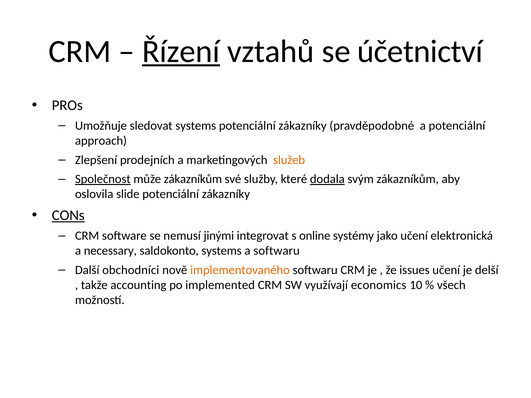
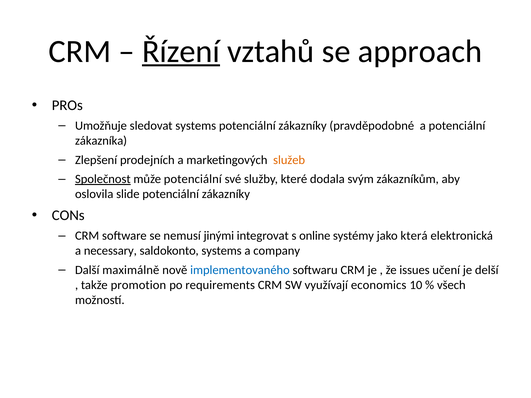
účetnictví: účetnictví -> approach
approach: approach -> zákazníka
může zákazníkům: zákazníkům -> potenciální
dodala underline: present -> none
CONs underline: present -> none
jako učení: učení -> která
a softwaru: softwaru -> company
obchodníci: obchodníci -> maximálně
implementovaného colour: orange -> blue
accounting: accounting -> promotion
implemented: implemented -> requirements
